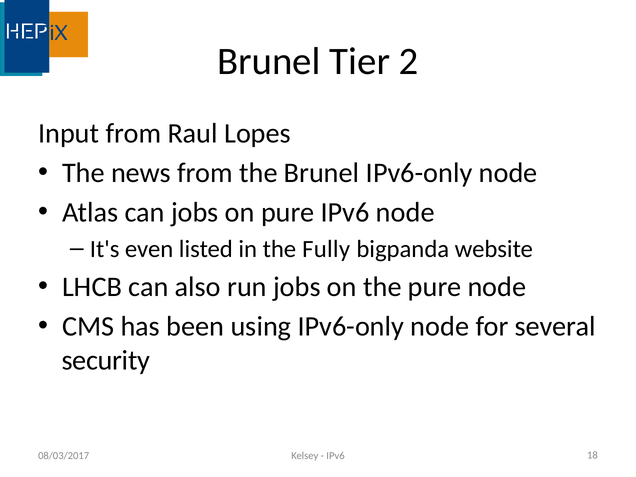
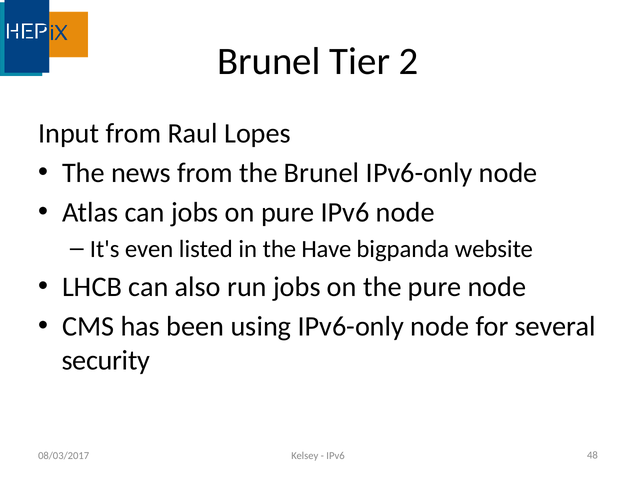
Fully: Fully -> Have
18: 18 -> 48
